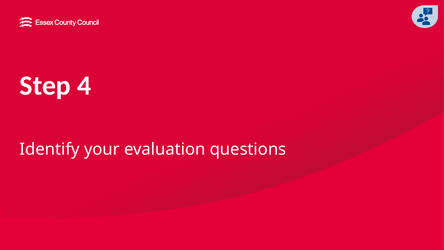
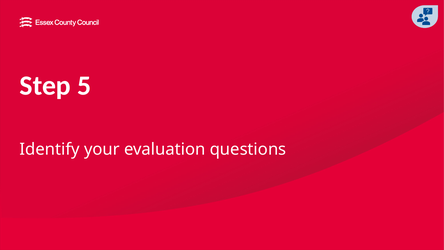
4: 4 -> 5
